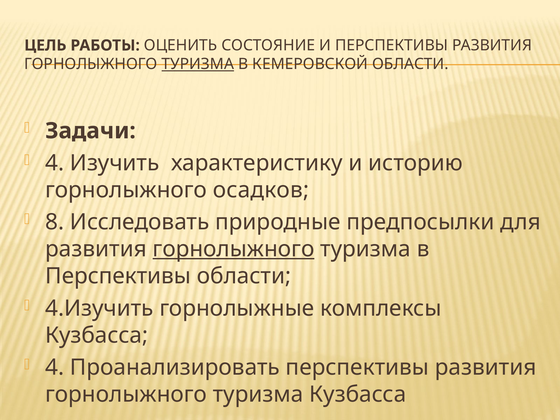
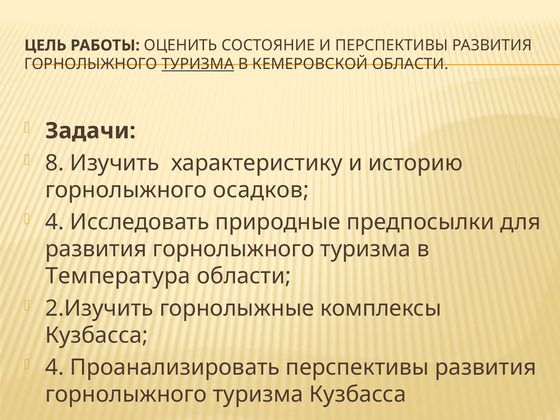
4 at (55, 163): 4 -> 8
8 at (55, 222): 8 -> 4
горнолыжного at (234, 249) underline: present -> none
Перспективы at (118, 276): Перспективы -> Температура
4.Изучить: 4.Изучить -> 2.Изучить
